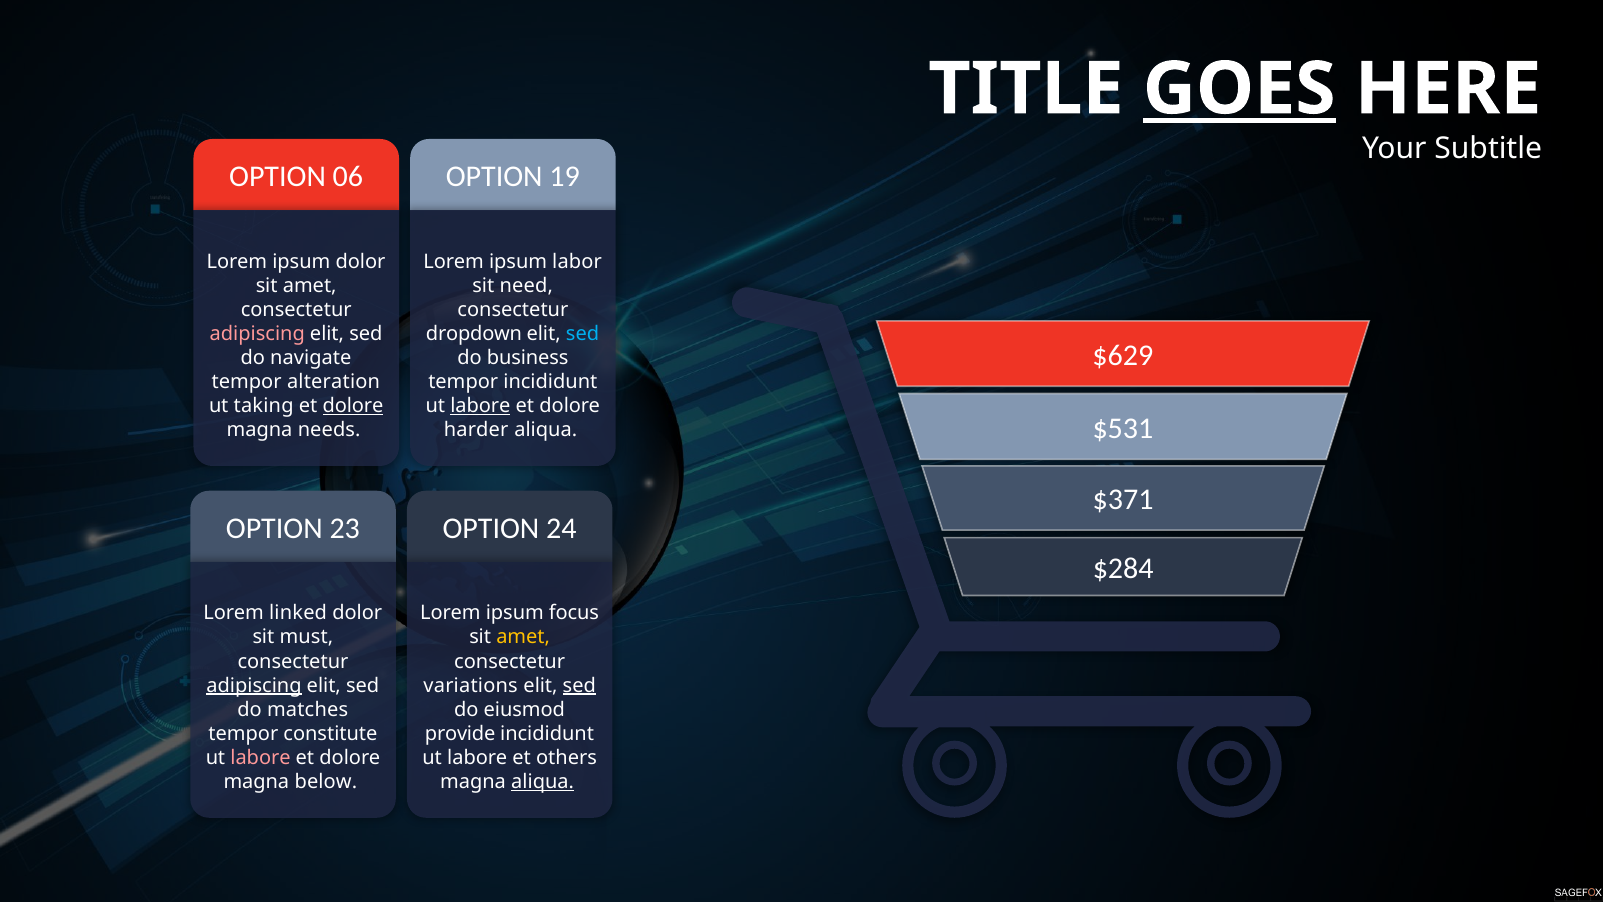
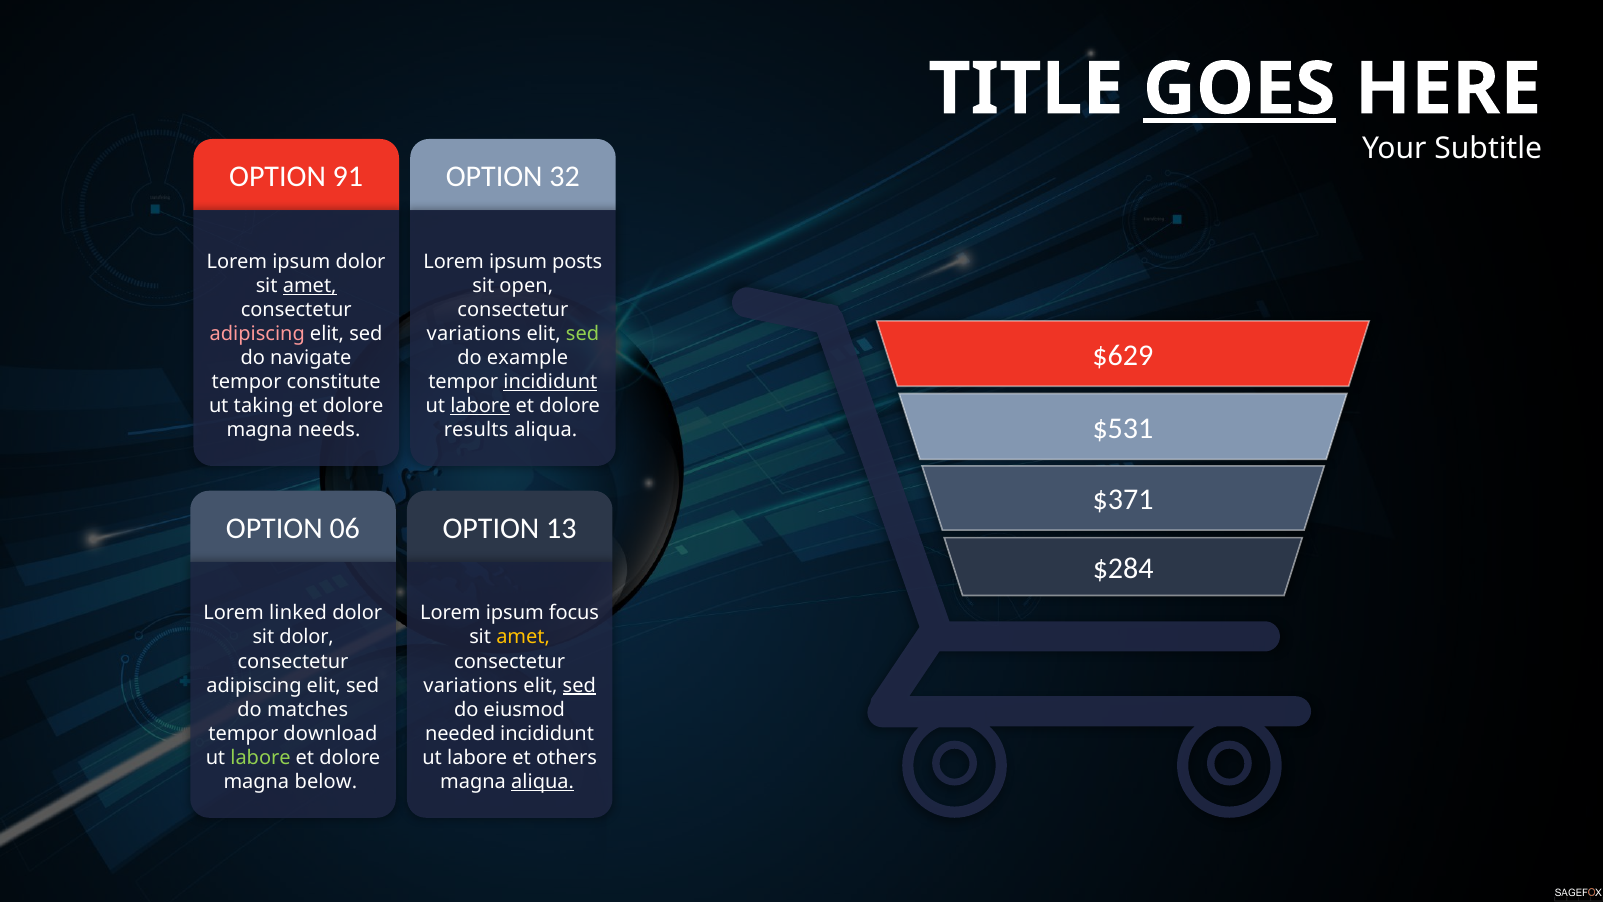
06: 06 -> 91
19: 19 -> 32
labor: labor -> posts
amet at (310, 285) underline: none -> present
need: need -> open
dropdown at (474, 334): dropdown -> variations
sed at (583, 334) colour: light blue -> light green
business: business -> example
alteration: alteration -> constitute
incididunt at (550, 382) underline: none -> present
dolore at (353, 406) underline: present -> none
harder: harder -> results
23: 23 -> 06
24: 24 -> 13
sit must: must -> dolor
adipiscing at (254, 685) underline: present -> none
constitute: constitute -> download
provide: provide -> needed
labore at (261, 757) colour: pink -> light green
